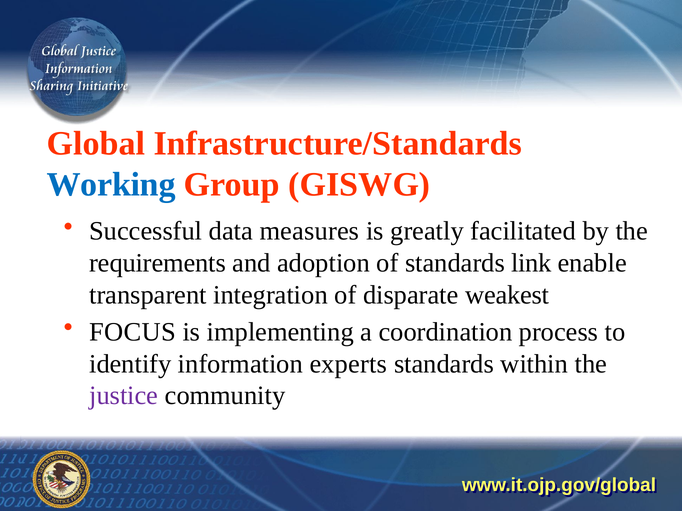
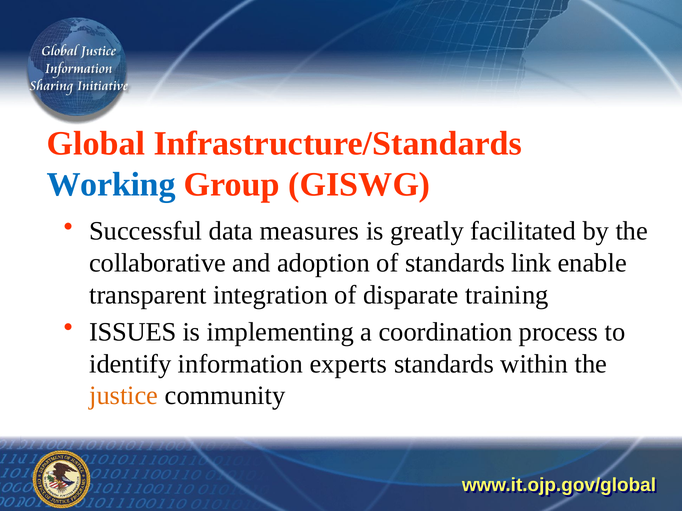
requirements: requirements -> collaborative
weakest: weakest -> training
FOCUS: FOCUS -> ISSUES
justice colour: purple -> orange
